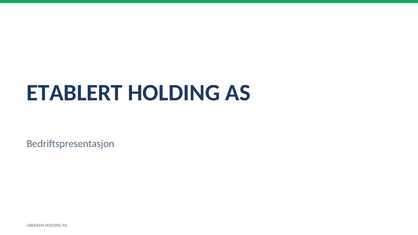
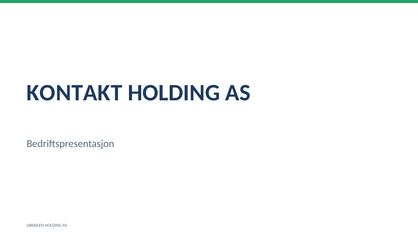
ETABLERT: ETABLERT -> KONTAKT
